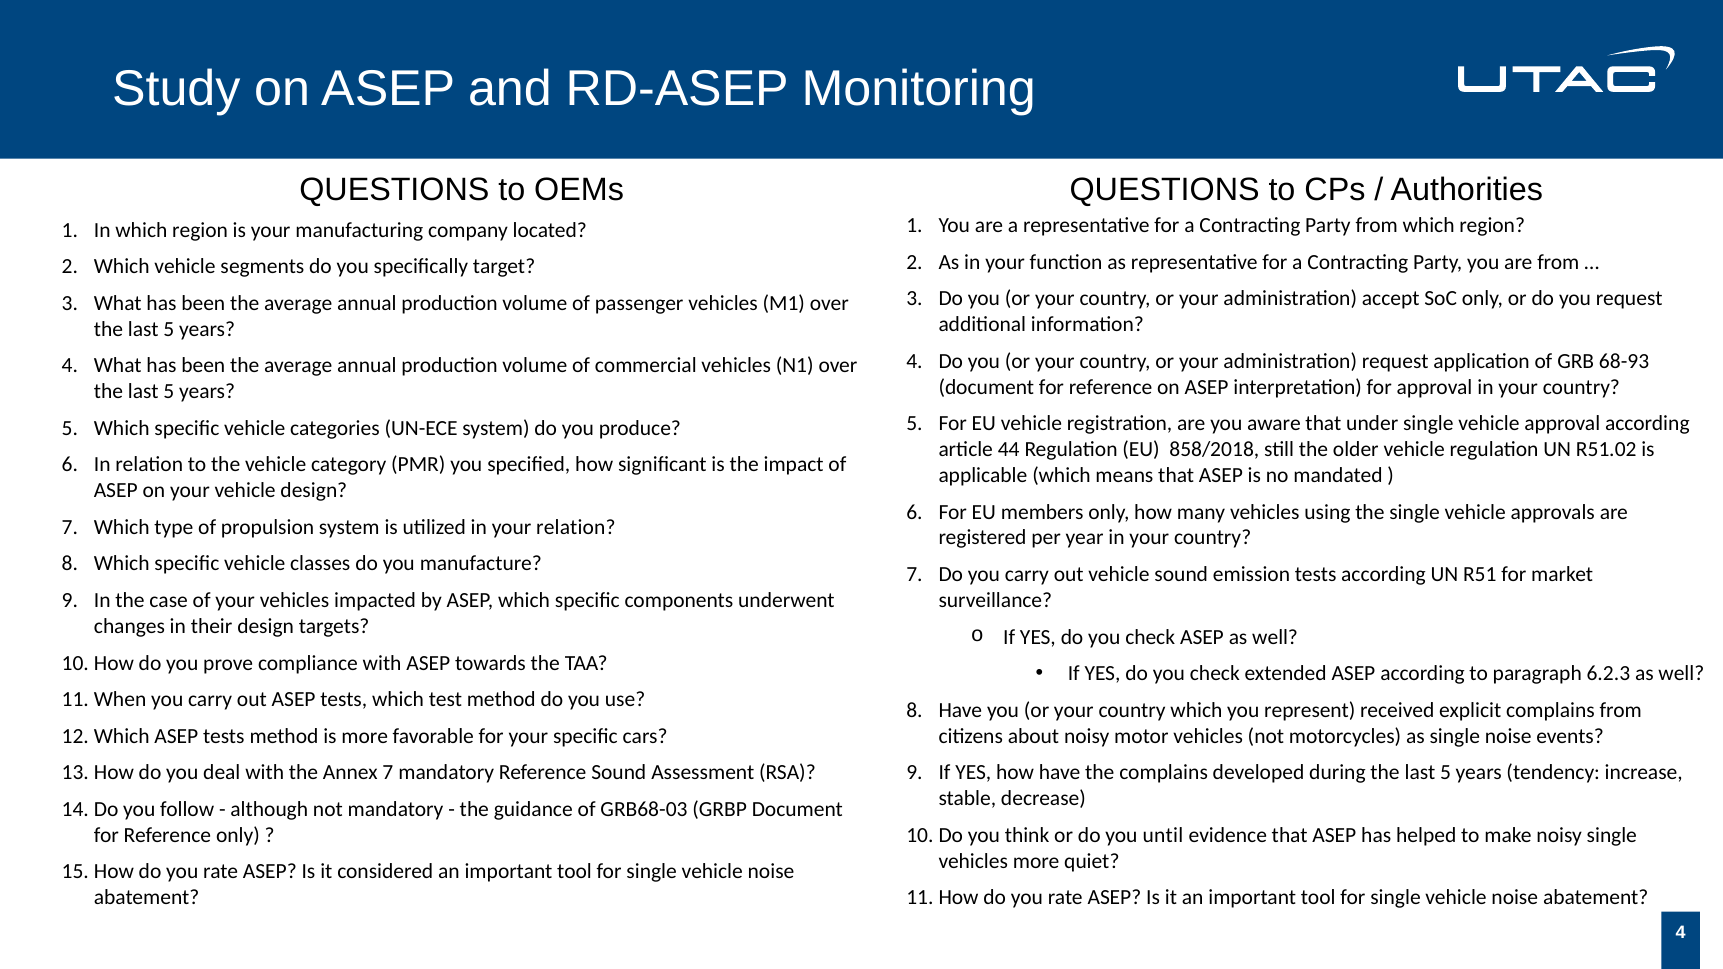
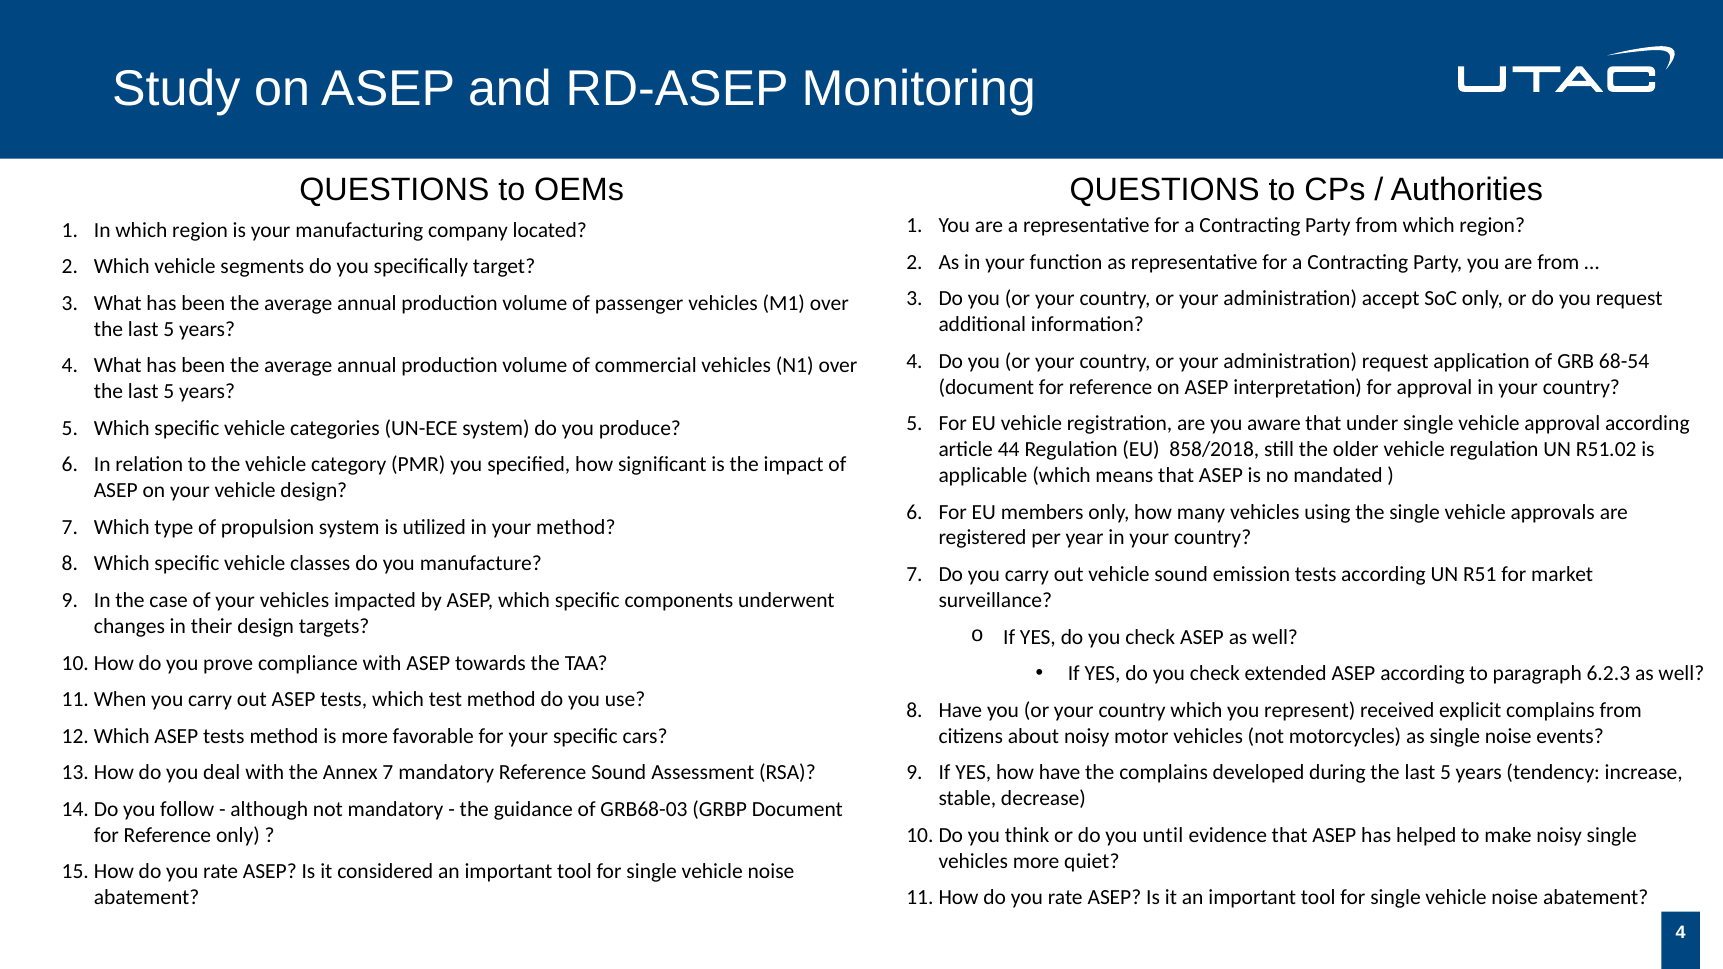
68-93: 68-93 -> 68-54
your relation: relation -> method
